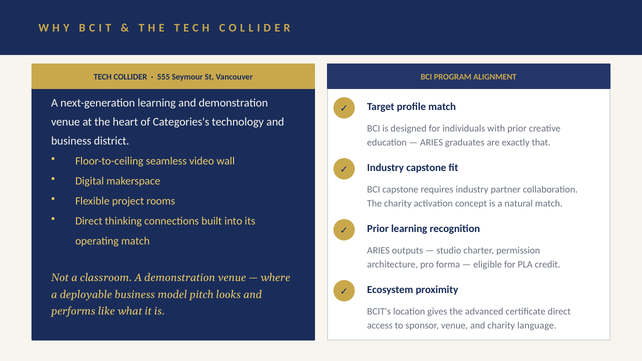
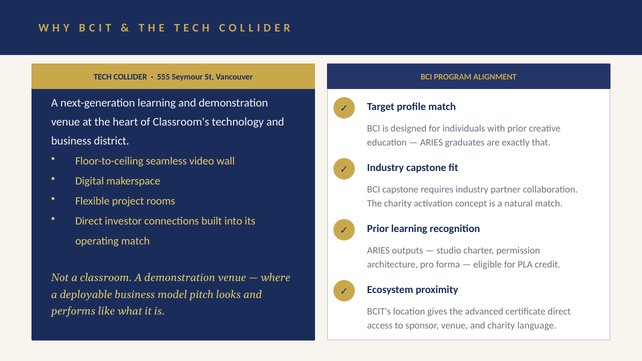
Categories's: Categories's -> Classroom's
thinking: thinking -> investor
